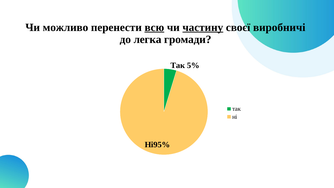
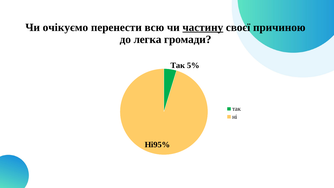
можливо: можливо -> очікуємо
всю underline: present -> none
виробничі: виробничі -> причиною
